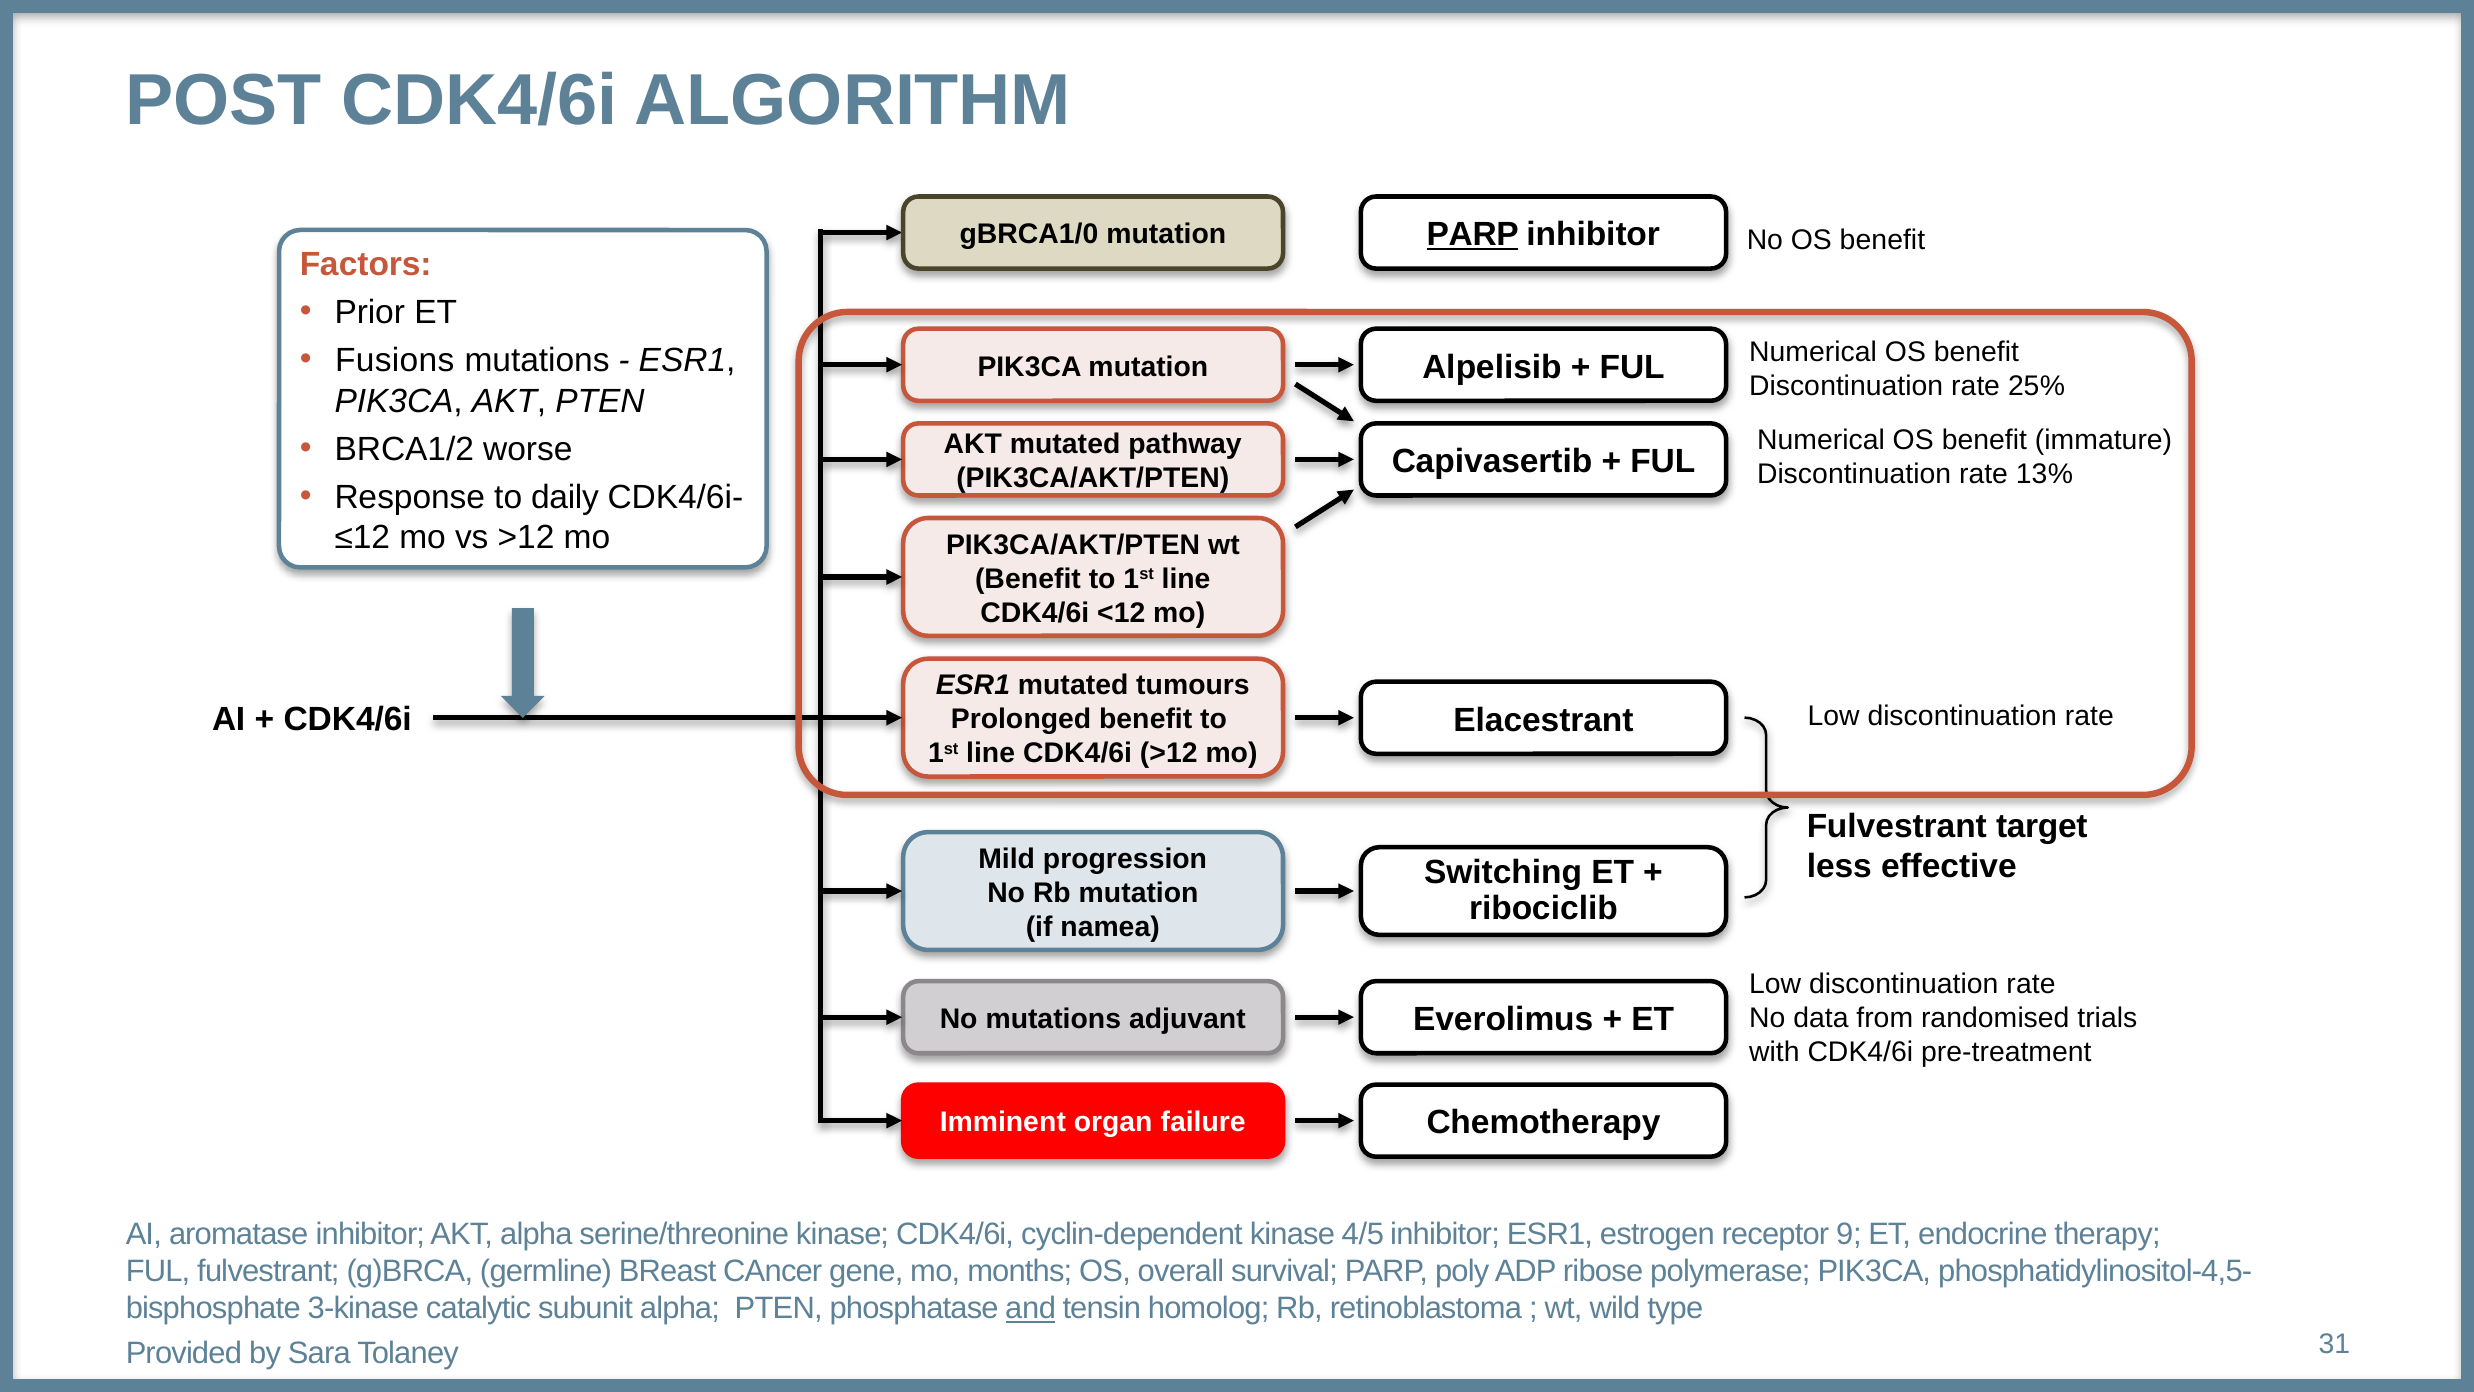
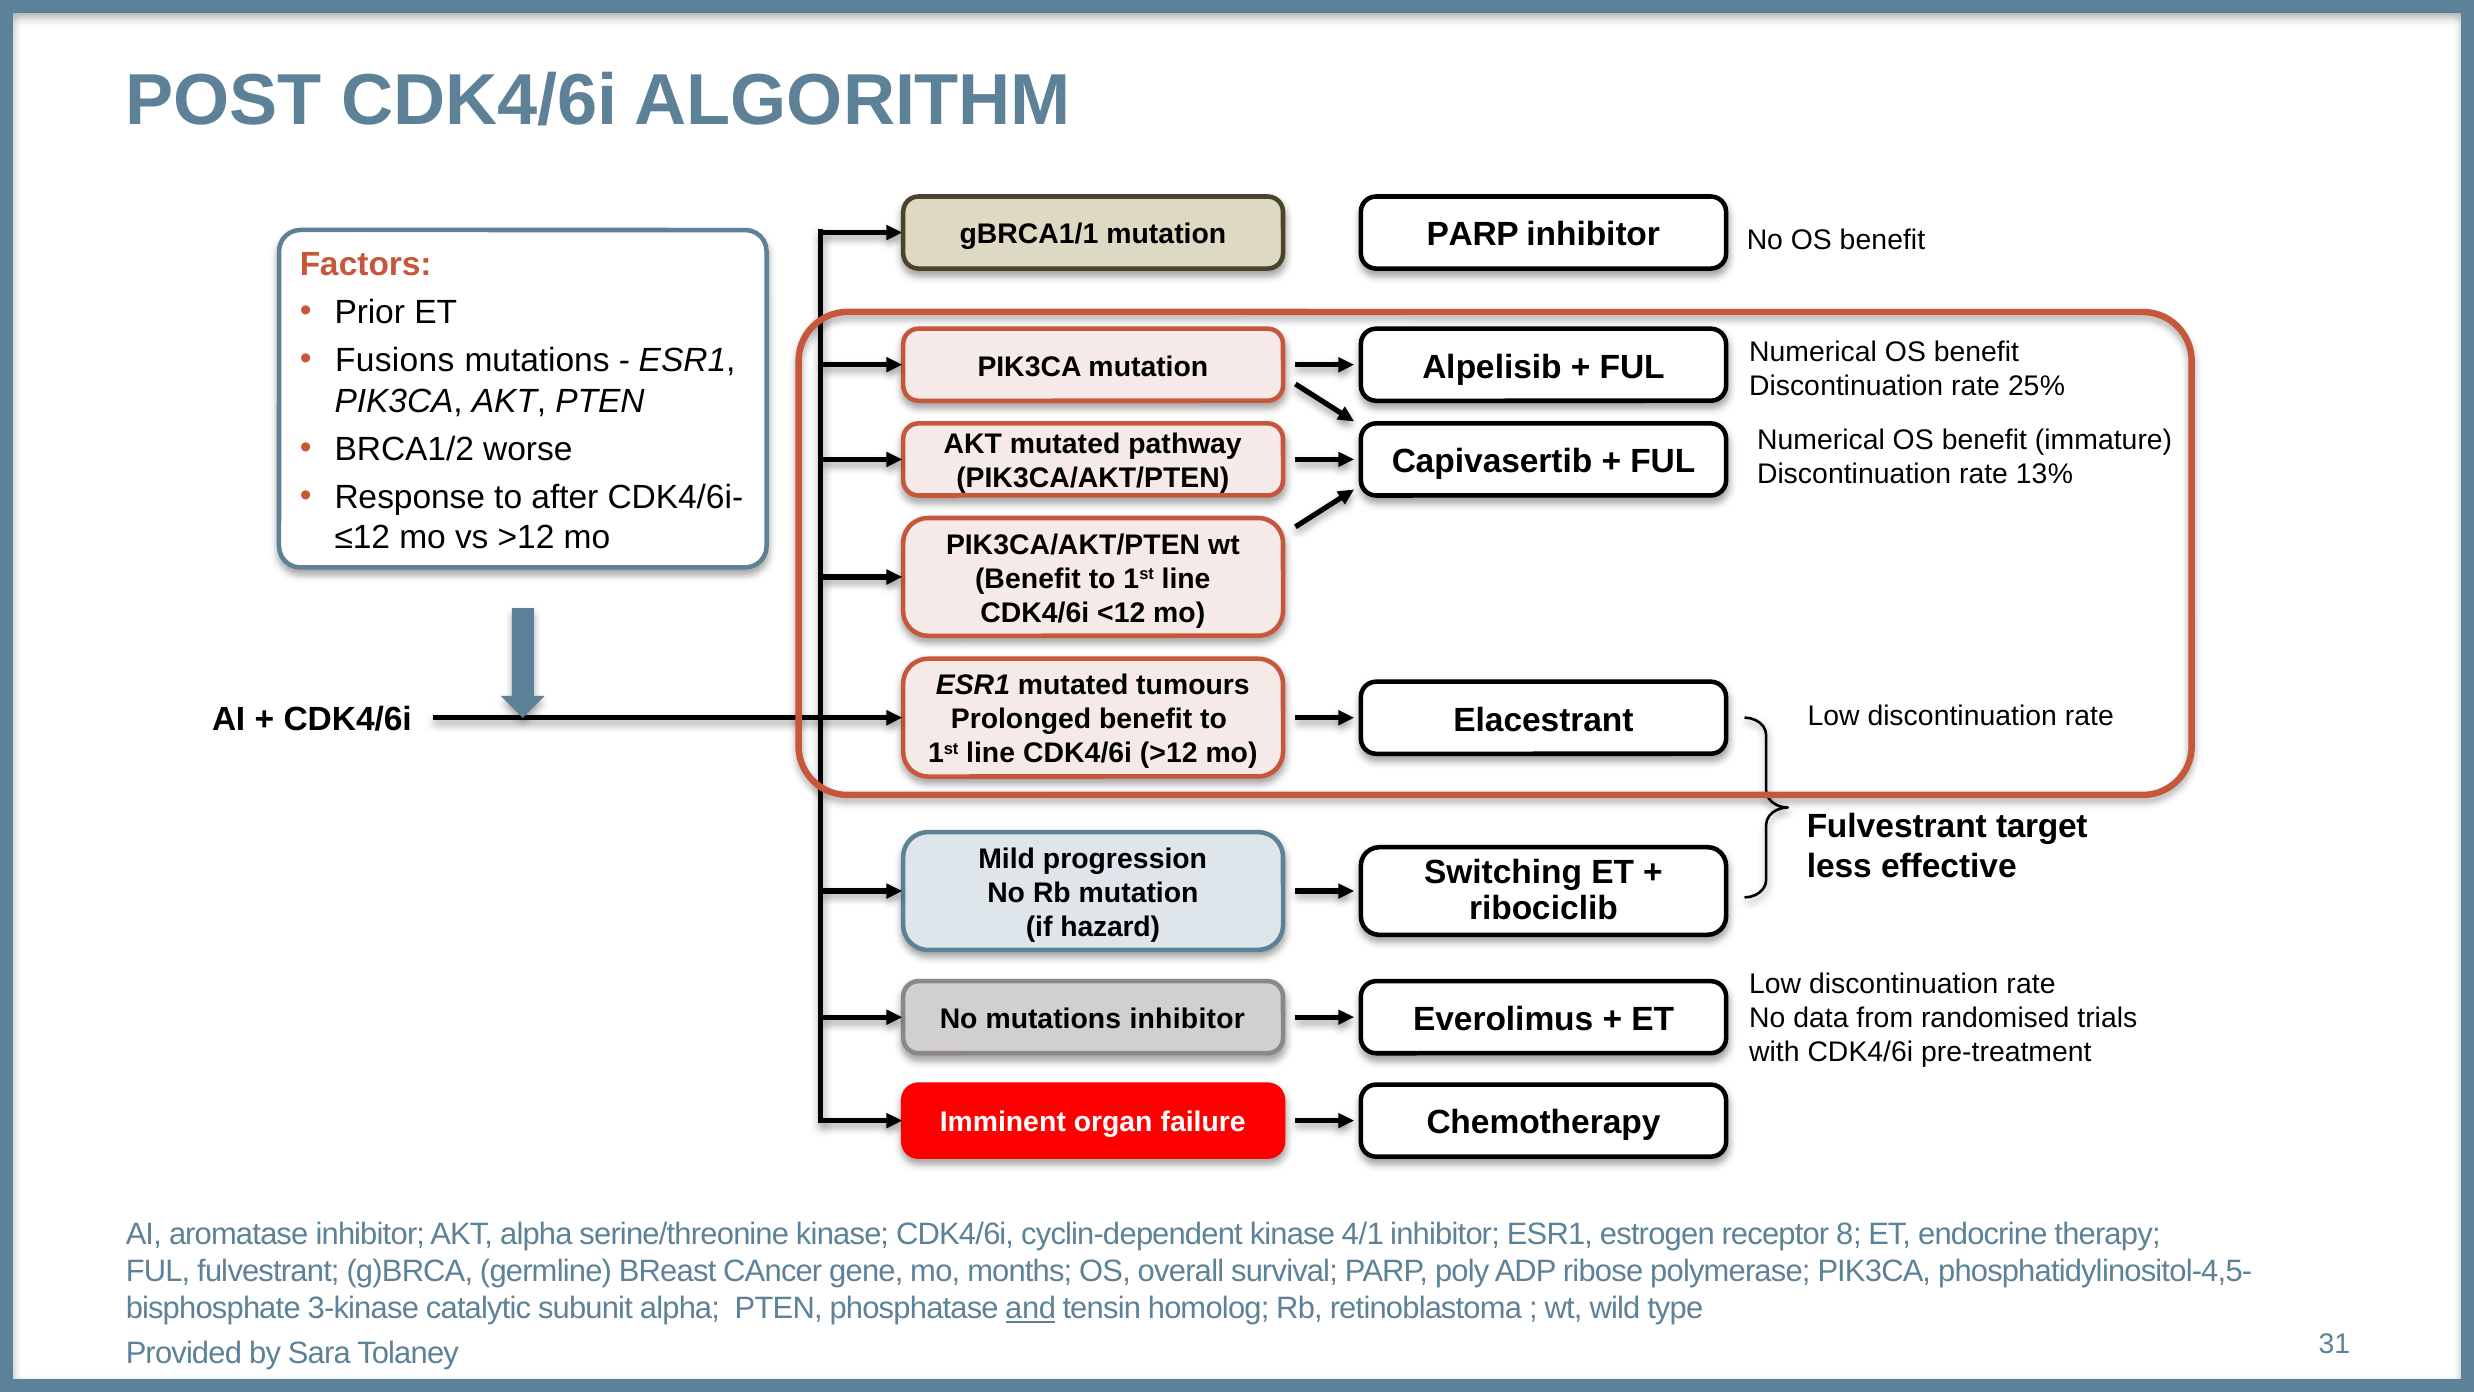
PARP at (1473, 235) underline: present -> none
gBRCA1/0: gBRCA1/0 -> gBRCA1/1
daily: daily -> after
namea: namea -> hazard
mutations adjuvant: adjuvant -> inhibitor
4/5: 4/5 -> 4/1
9: 9 -> 8
